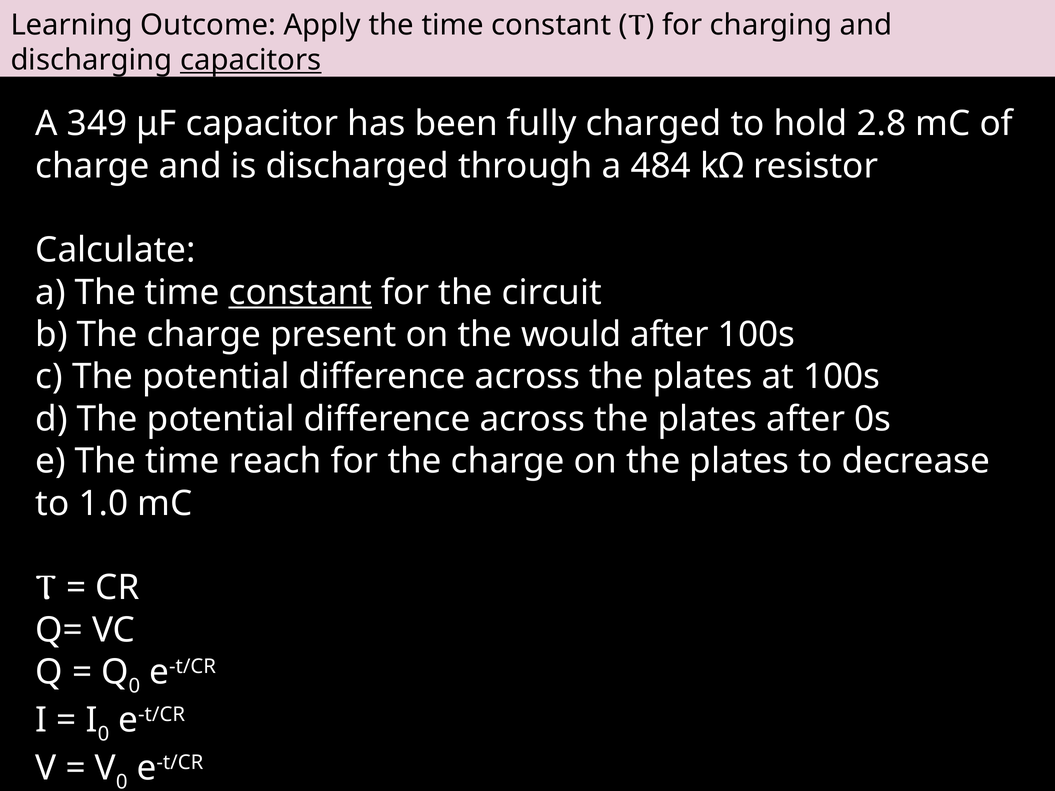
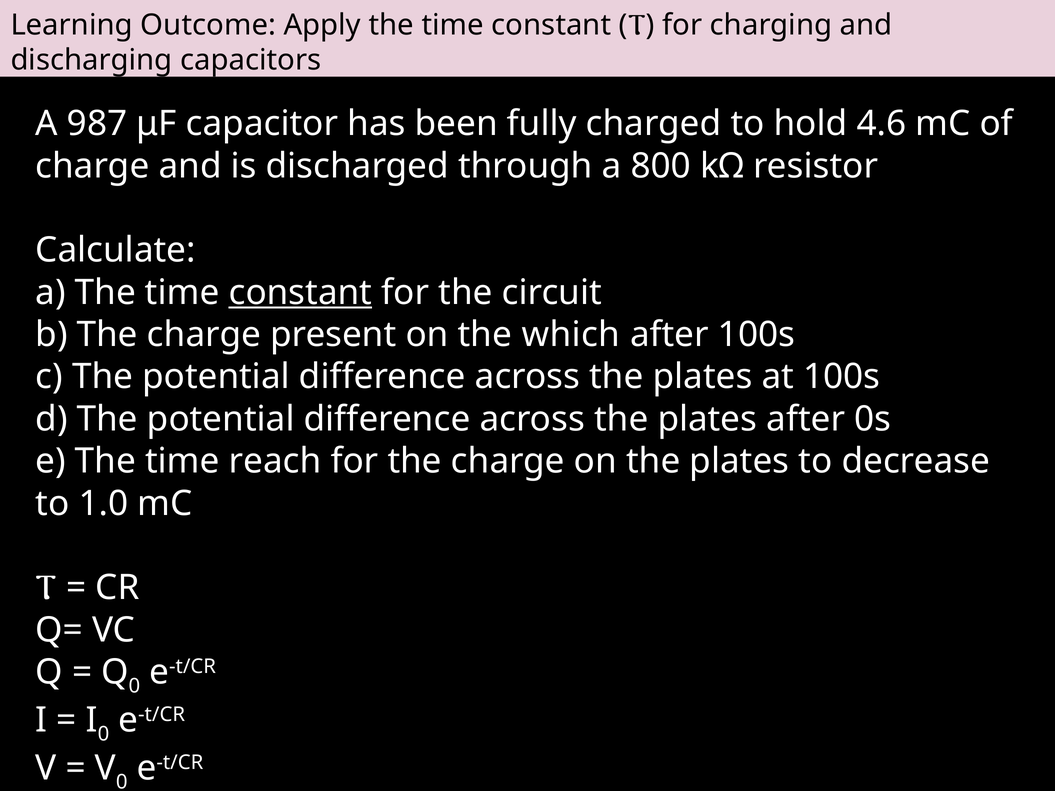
capacitors underline: present -> none
349: 349 -> 987
2.8: 2.8 -> 4.6
484: 484 -> 800
would: would -> which
